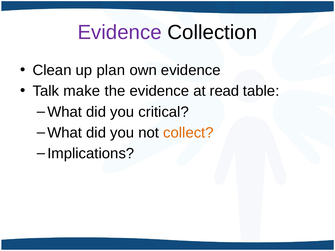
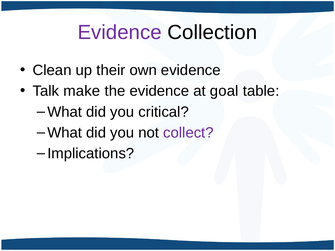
plan: plan -> their
read: read -> goal
collect colour: orange -> purple
